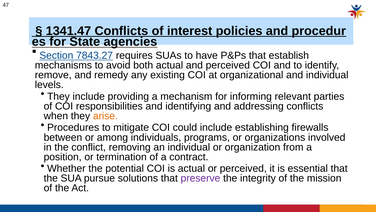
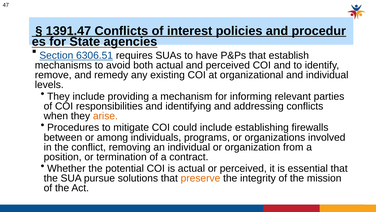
1341.47: 1341.47 -> 1391.47
7843.27: 7843.27 -> 6306.51
preserve colour: purple -> orange
